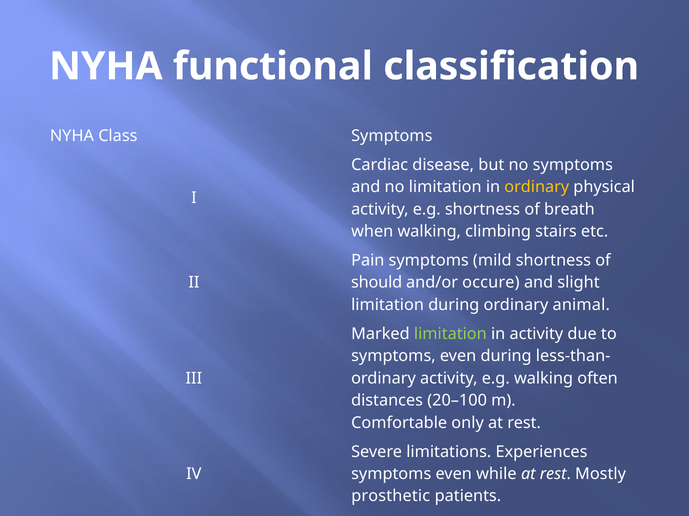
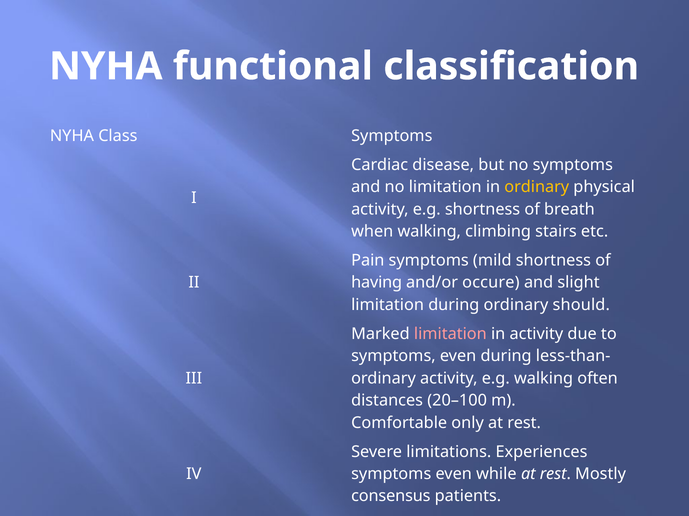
should: should -> having
animal: animal -> should
limitation at (450, 334) colour: light green -> pink
prosthetic: prosthetic -> consensus
